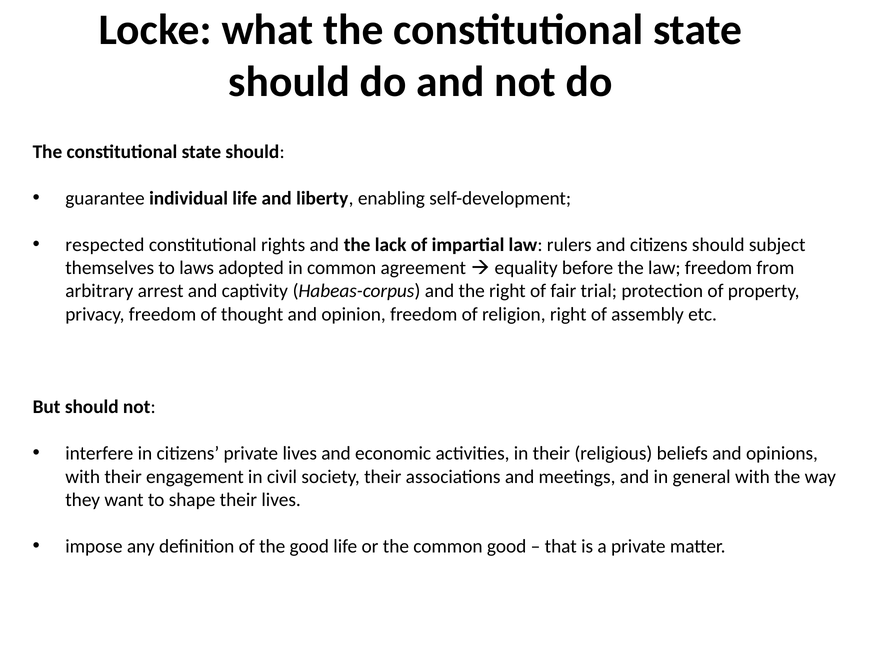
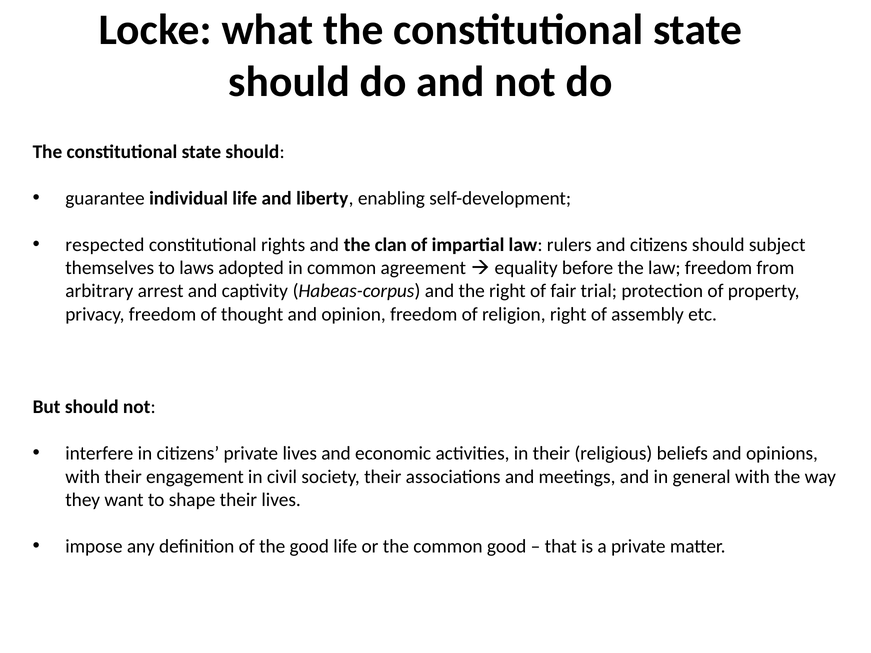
lack: lack -> clan
